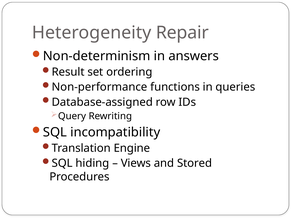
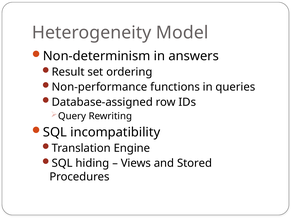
Repair: Repair -> Model
